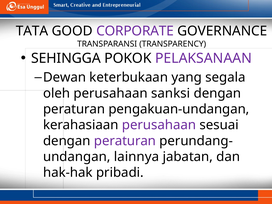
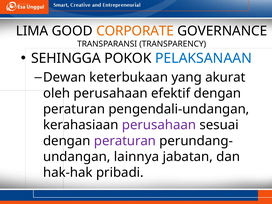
TATA: TATA -> LIMA
CORPORATE colour: purple -> orange
PELAKSANAAN colour: purple -> blue
segala: segala -> akurat
sanksi: sanksi -> efektif
pengakuan-undangan: pengakuan-undangan -> pengendali-undangan
